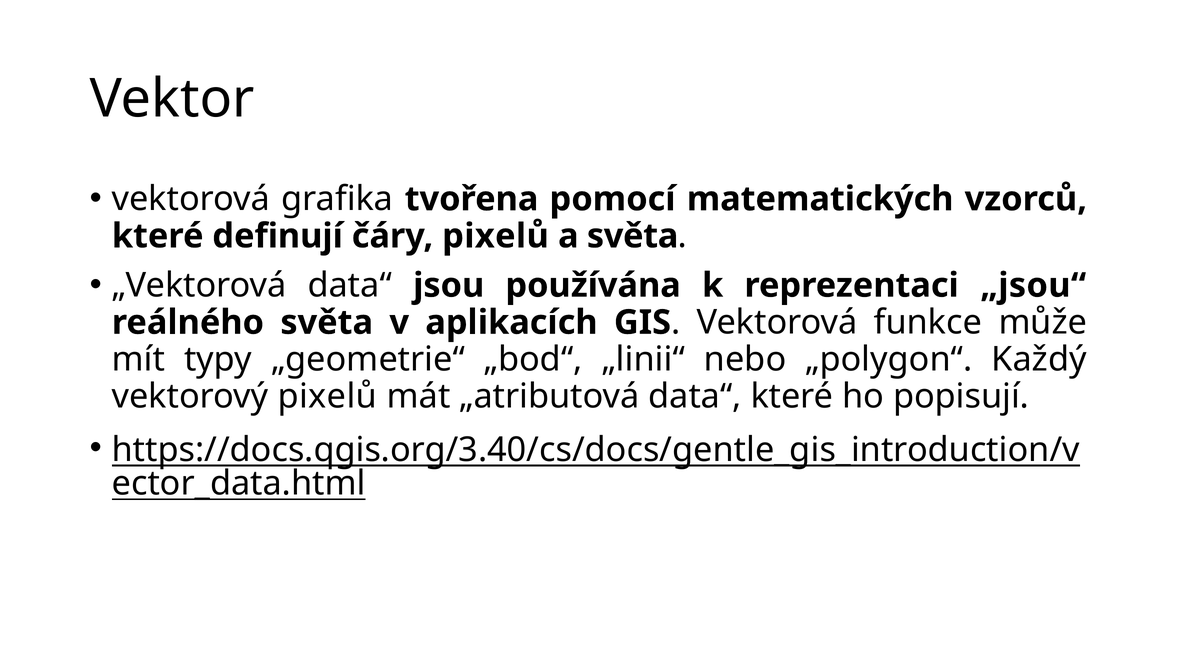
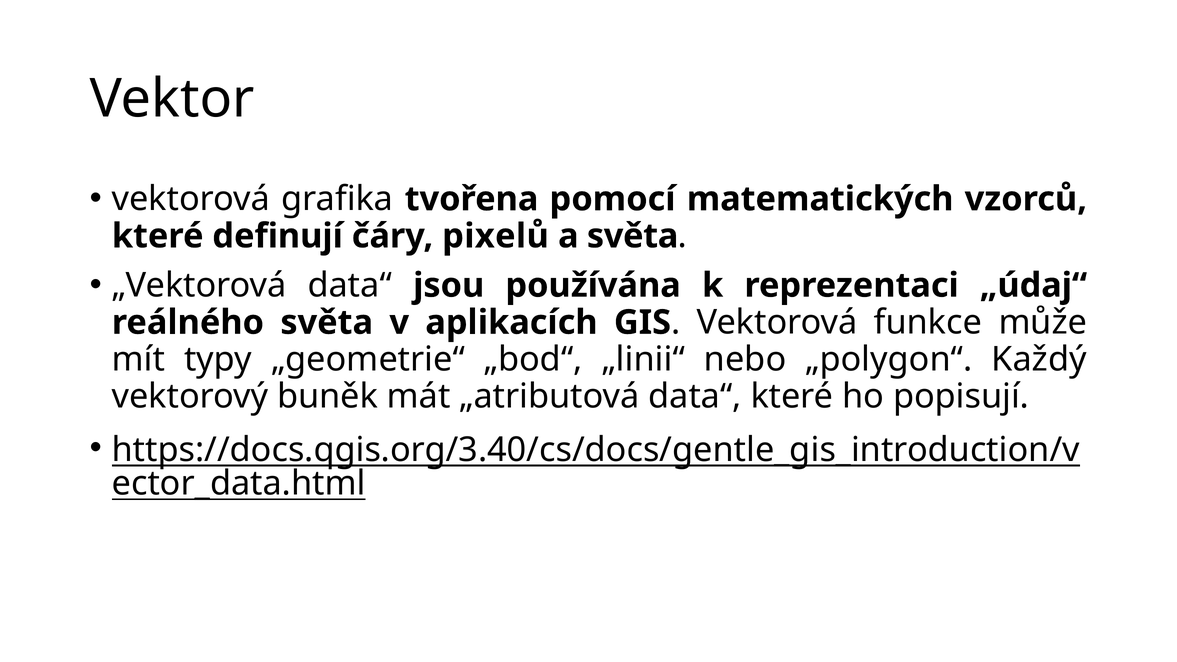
„jsou“: „jsou“ -> „údaj“
vektorový pixelů: pixelů -> buněk
